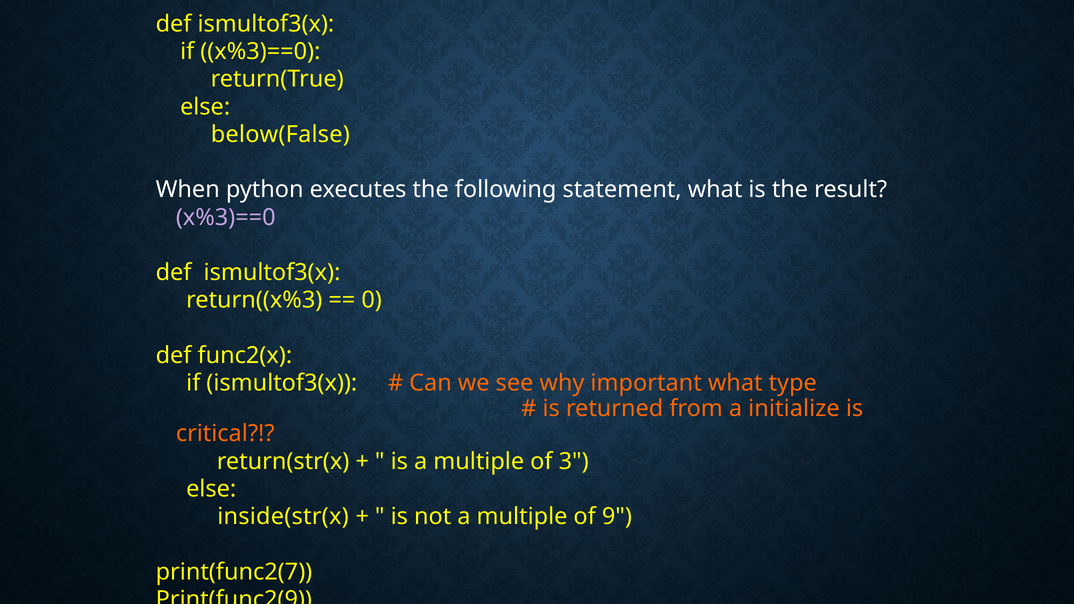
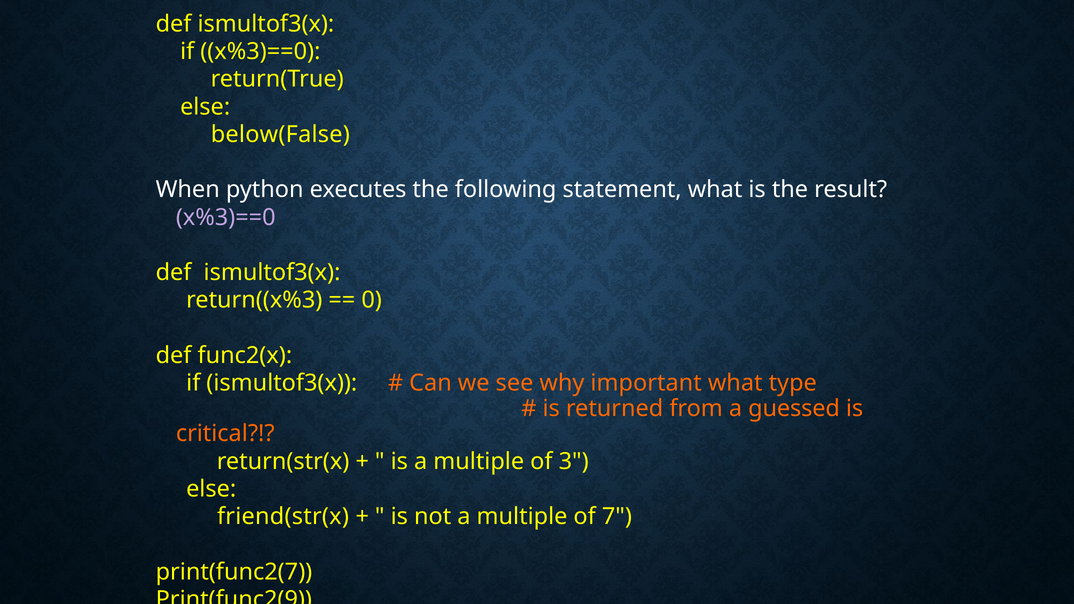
initialize: initialize -> guessed
inside(str(x: inside(str(x -> friend(str(x
9: 9 -> 7
